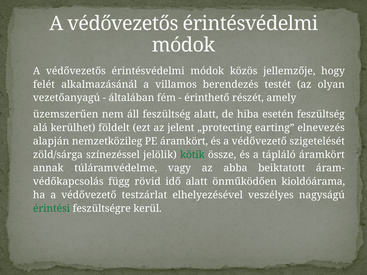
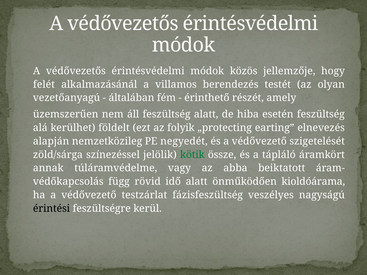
jelent: jelent -> folyik
PE áramkört: áramkört -> negyedét
elhelyezésével: elhelyezésével -> fázisfeszültség
érintési colour: green -> black
